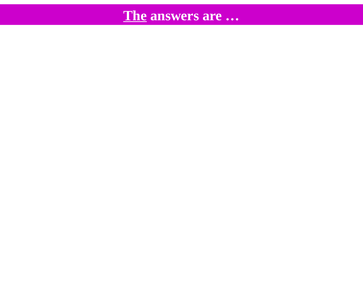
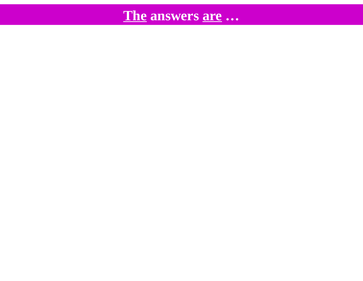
are underline: none -> present
